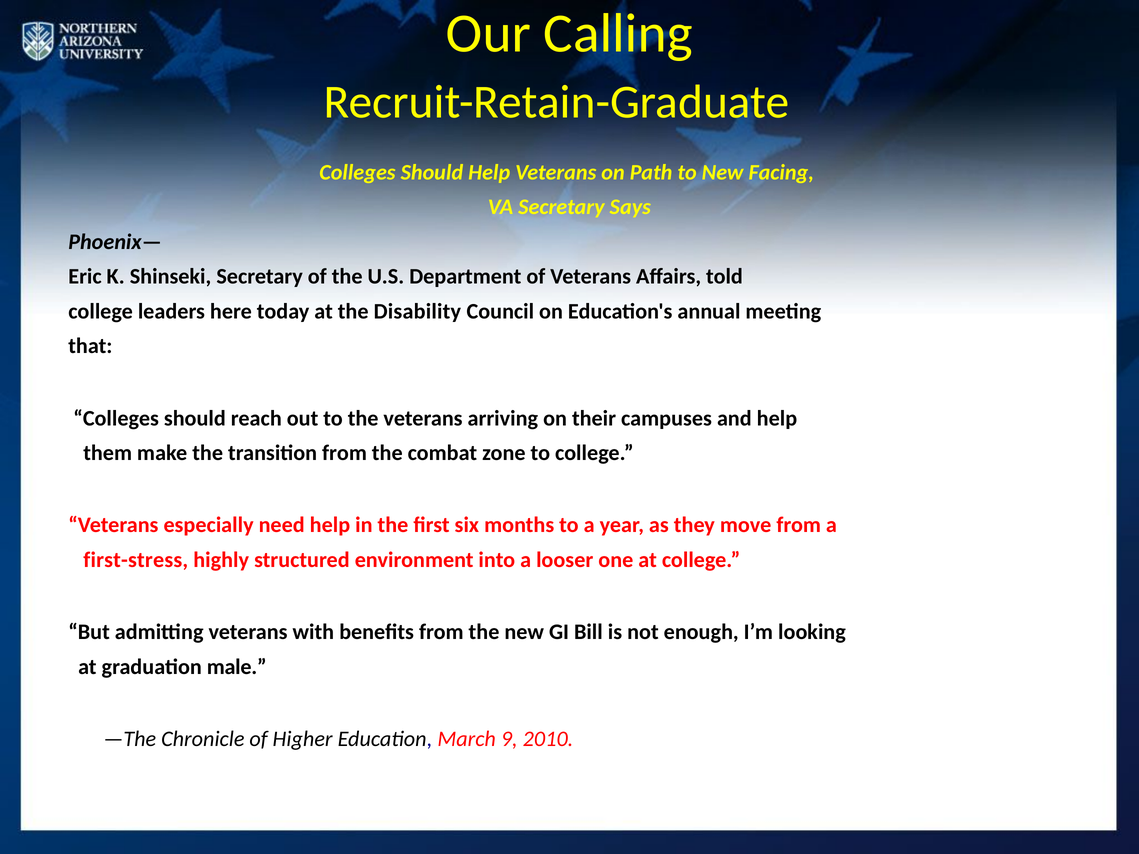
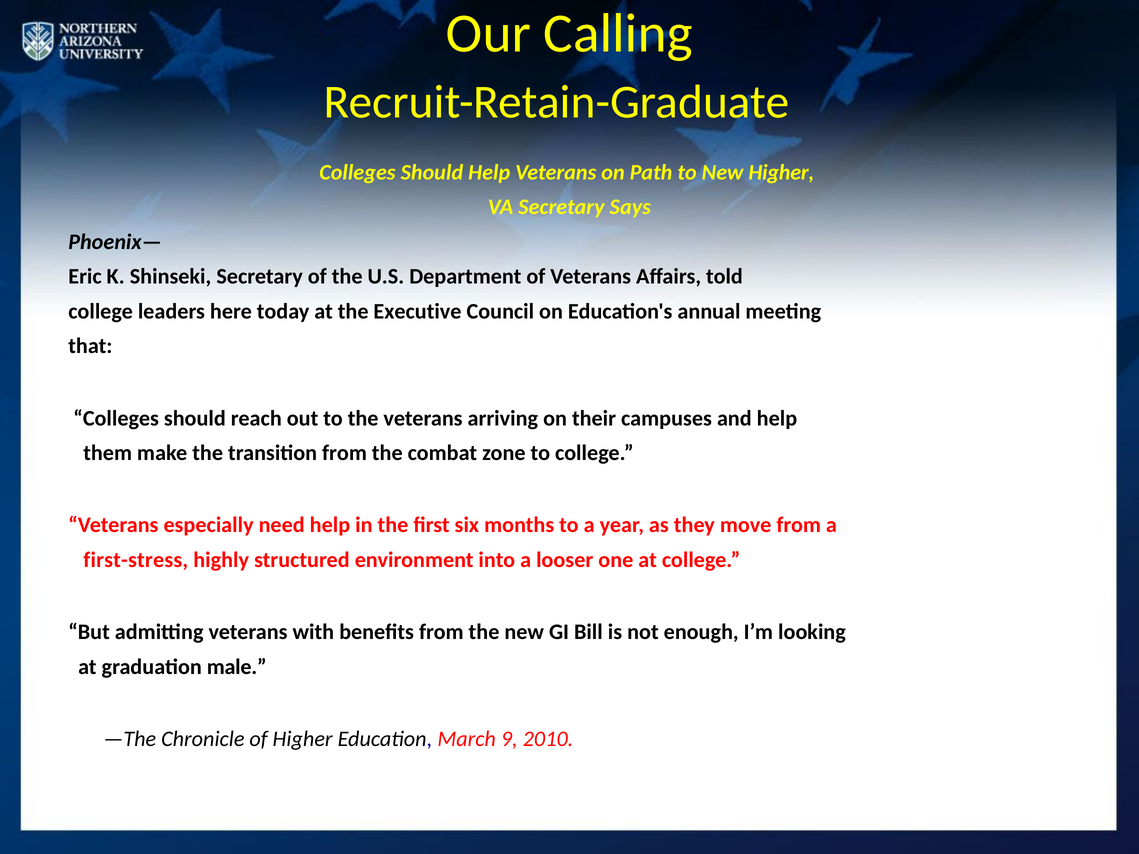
New Facing: Facing -> Higher
Disability: Disability -> Executive
